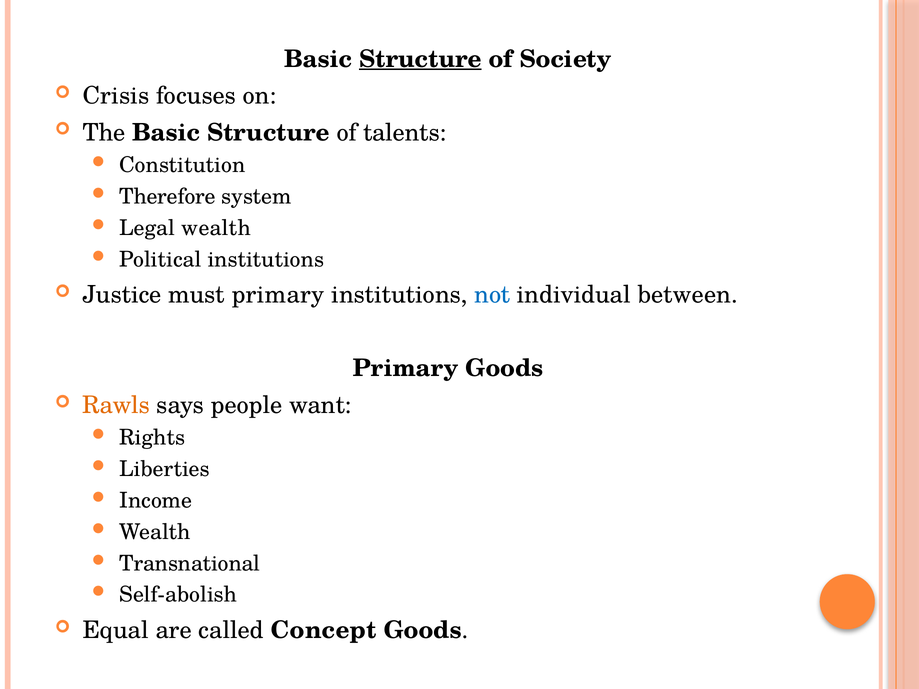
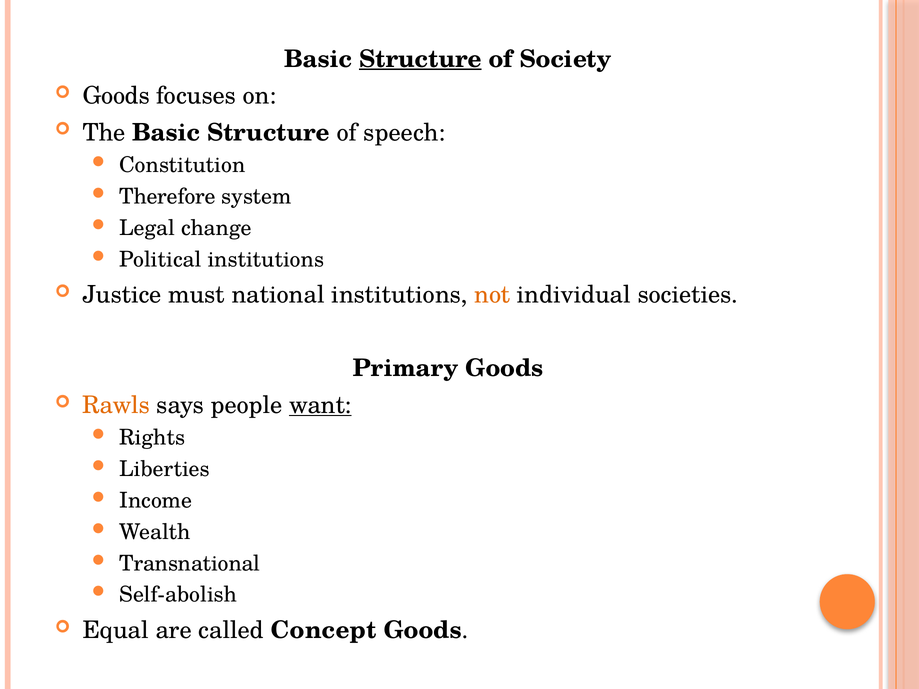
Crisis at (116, 96): Crisis -> Goods
talents: talents -> speech
Legal wealth: wealth -> change
must primary: primary -> national
not colour: blue -> orange
between: between -> societies
want underline: none -> present
